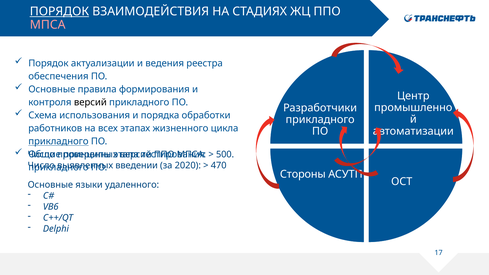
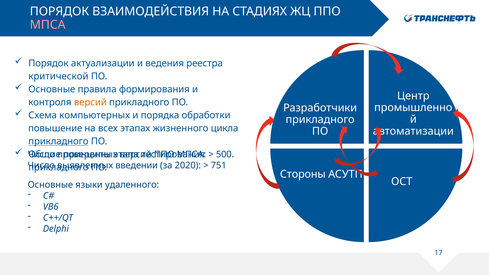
ПОРЯДОК at (59, 12) underline: present -> none
обеспечения: обеспечения -> критической
версий at (90, 102) colour: black -> orange
использования: использования -> компьютерных
работников: работников -> повышение
470: 470 -> 751
